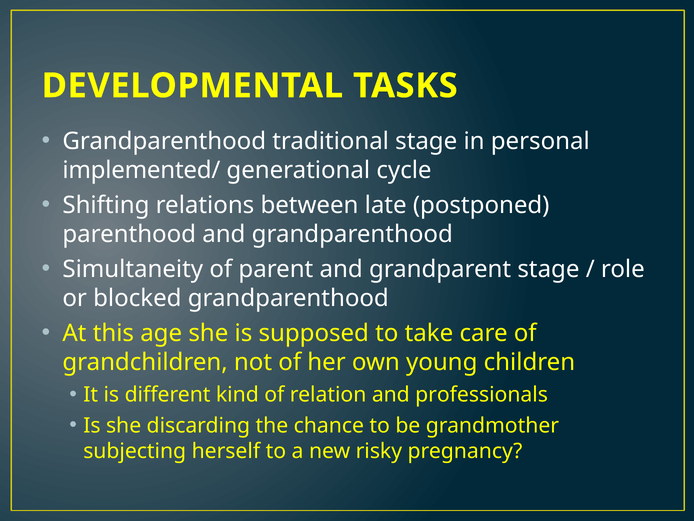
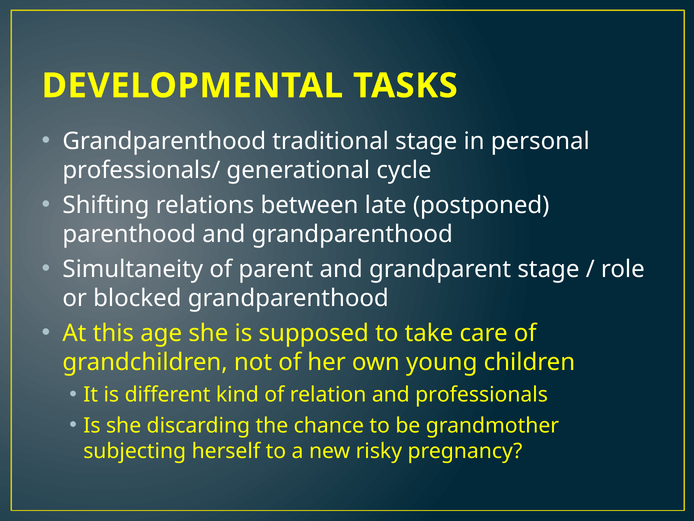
implemented/: implemented/ -> professionals/
